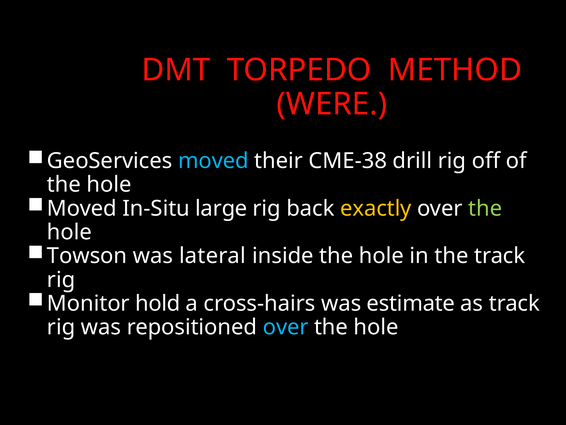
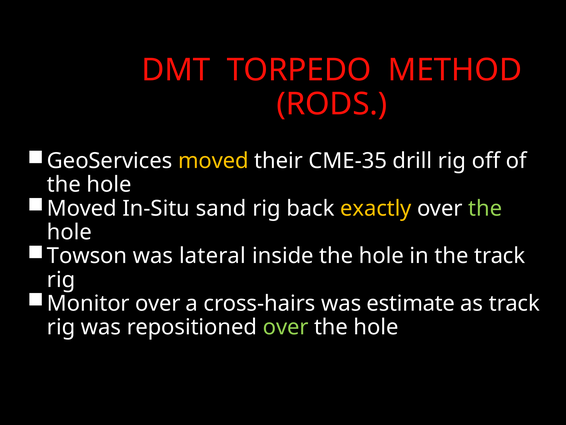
WERE: WERE -> RODS
moved at (213, 161) colour: light blue -> yellow
CME-38: CME-38 -> CME-35
large: large -> sand
Monitor hold: hold -> over
over at (286, 327) colour: light blue -> light green
